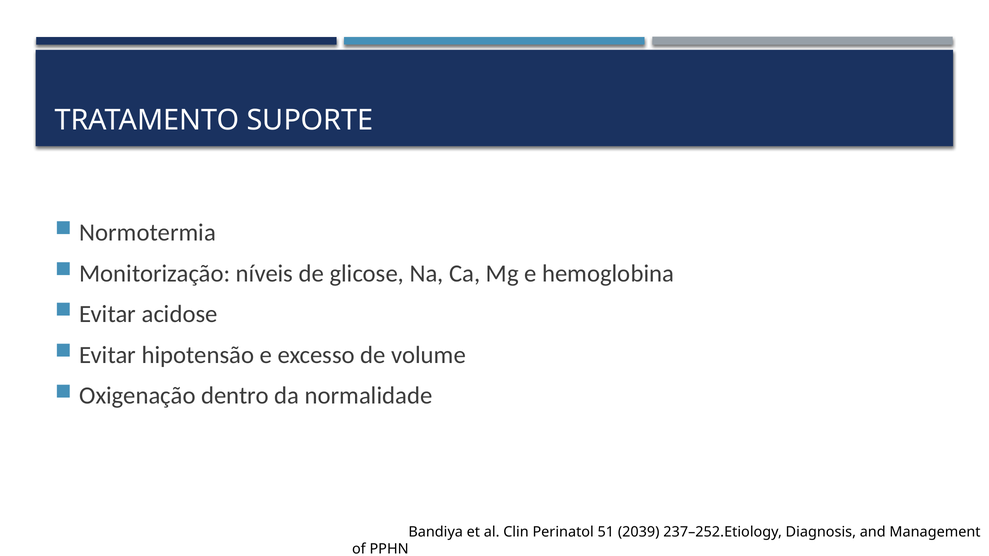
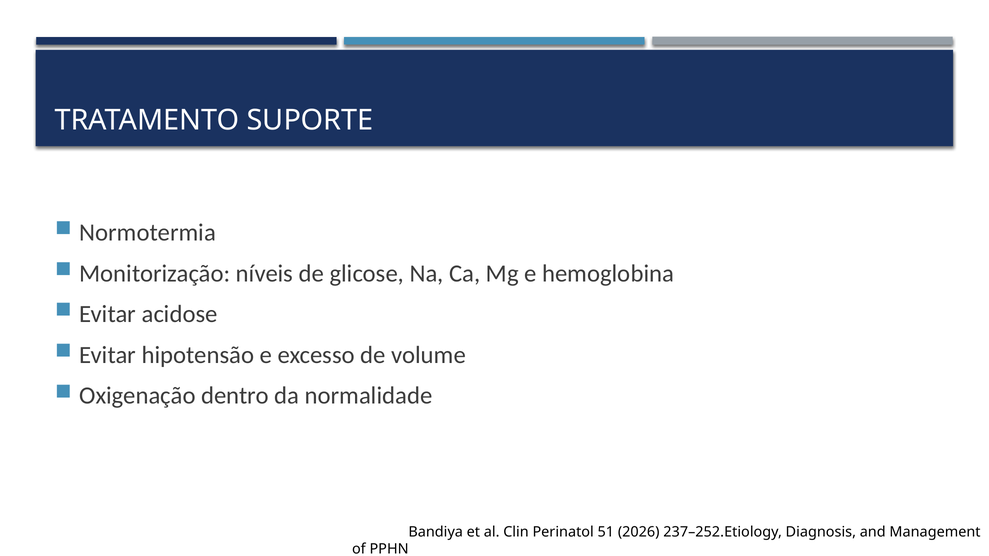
2039: 2039 -> 2026
